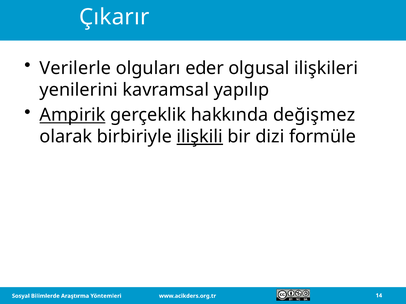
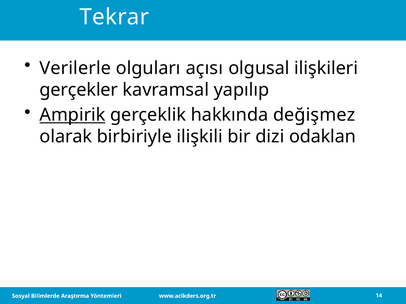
Çıkarır: Çıkarır -> Tekrar
eder: eder -> açısı
yenilerini: yenilerini -> gerçekler
ilişkili underline: present -> none
formüle: formüle -> odaklan
